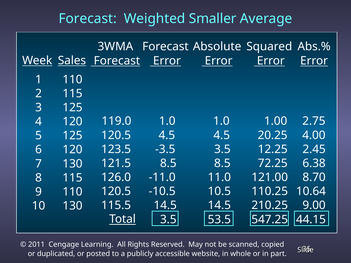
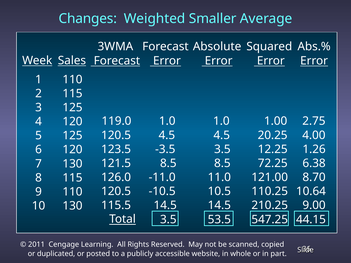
Forecast at (88, 19): Forecast -> Changes
2.45: 2.45 -> 1.26
